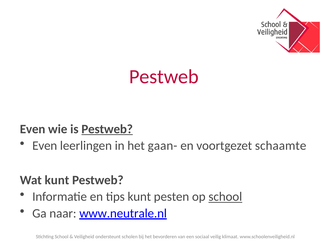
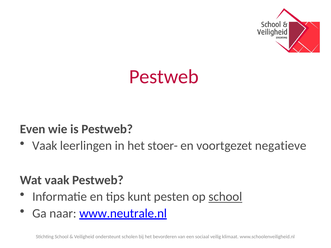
Pestweb at (107, 129) underline: present -> none
Even at (45, 146): Even -> Vaak
gaan-: gaan- -> stoer-
schaamte: schaamte -> negatieve
Wat kunt: kunt -> vaak
